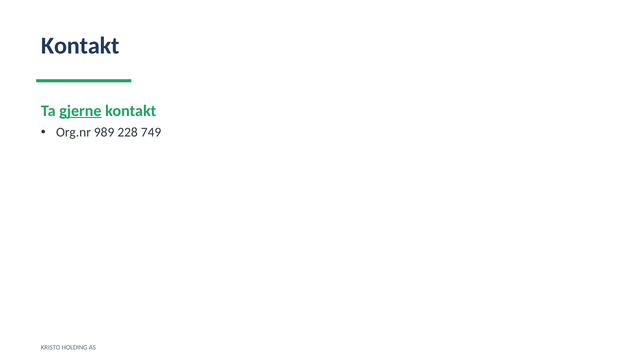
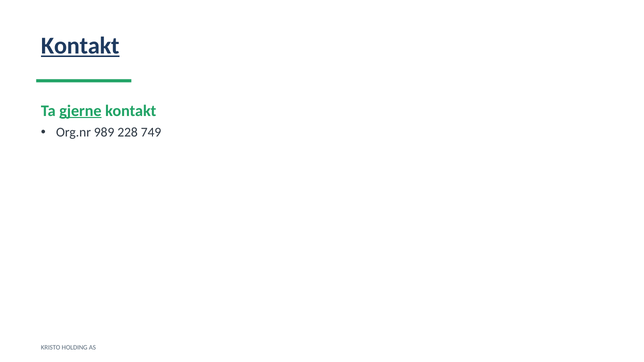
Kontakt at (80, 46) underline: none -> present
